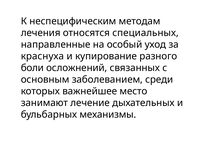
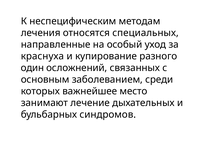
боли: боли -> один
механизмы: механизмы -> синдромов
